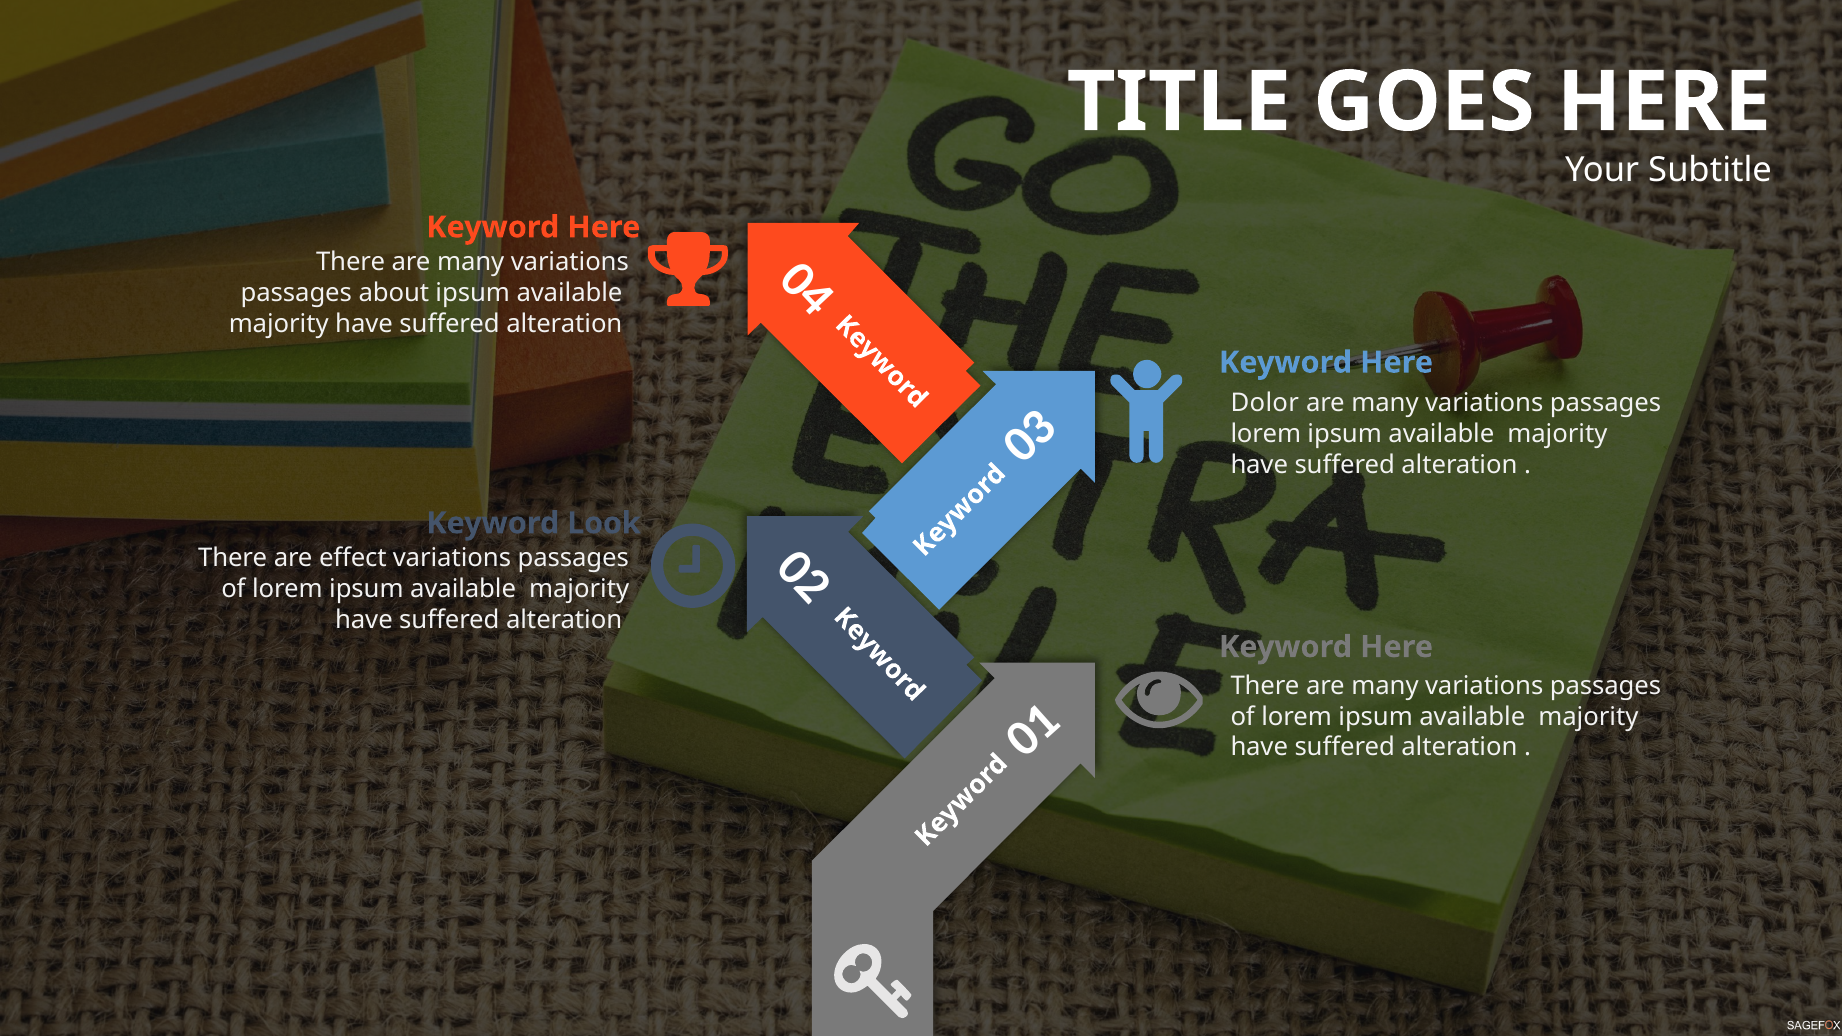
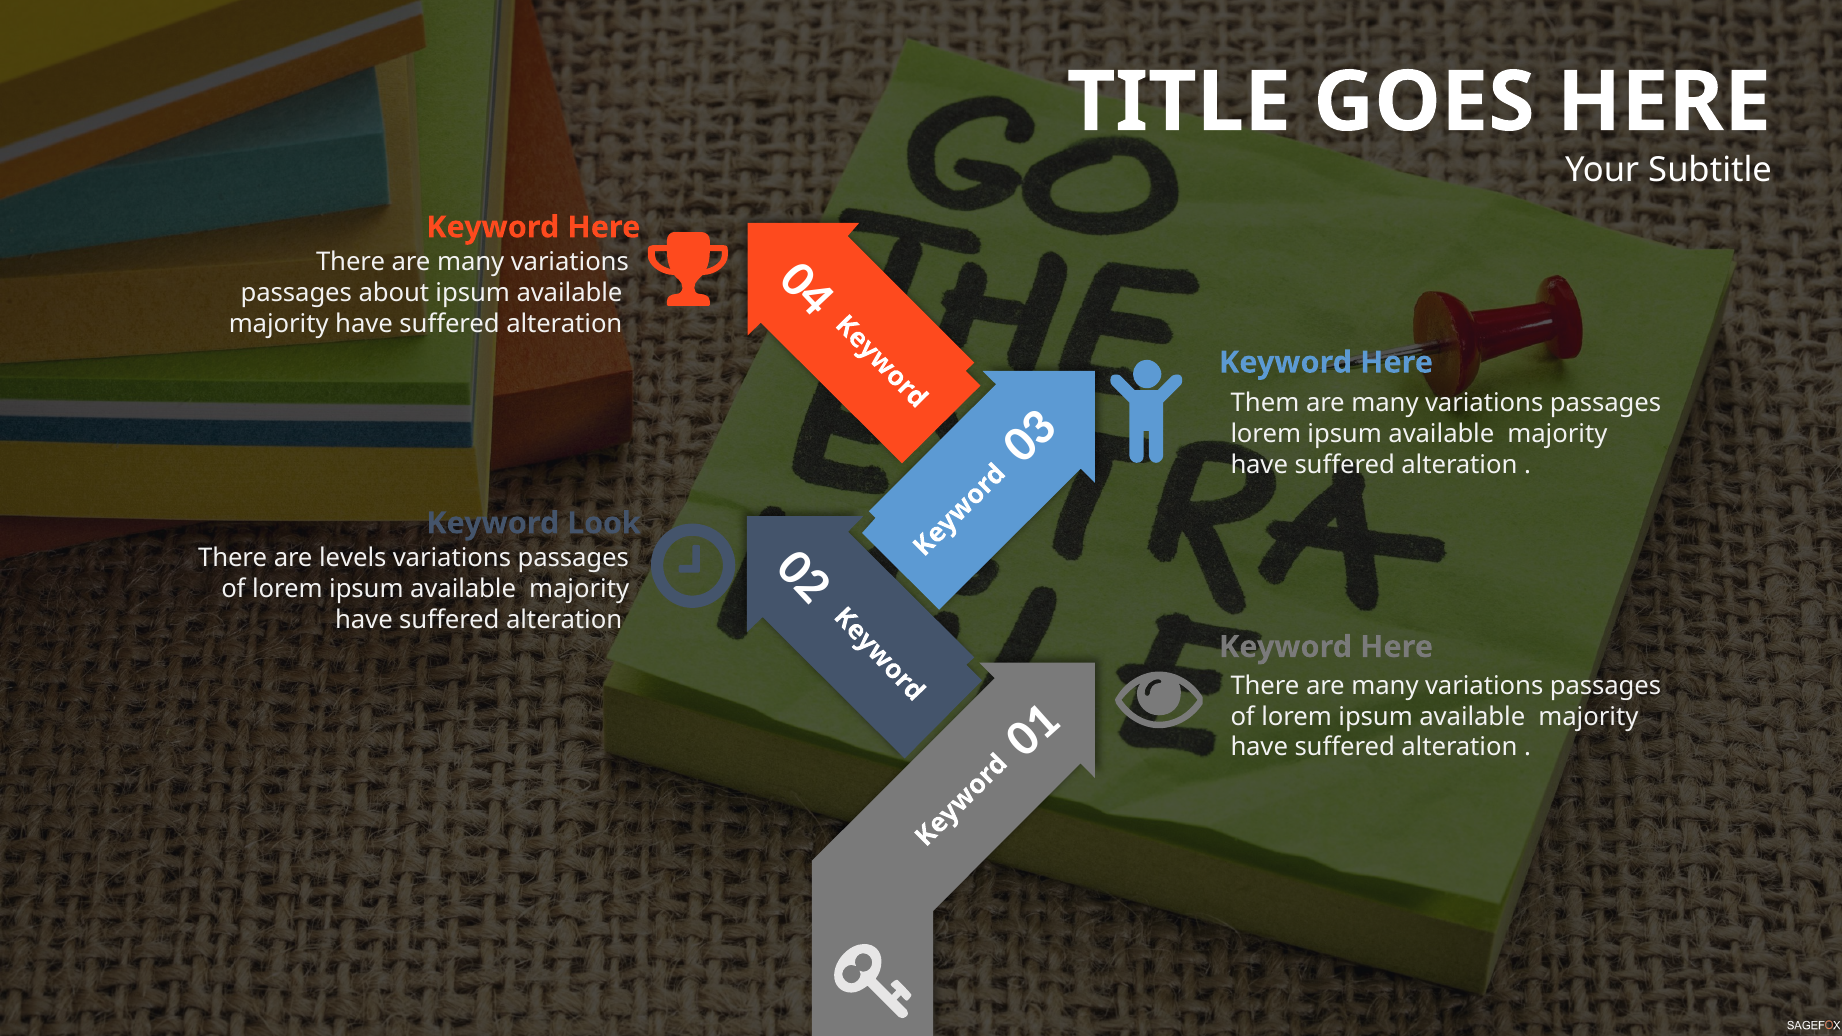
Dolor: Dolor -> Them
effect: effect -> levels
